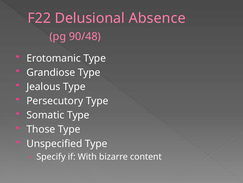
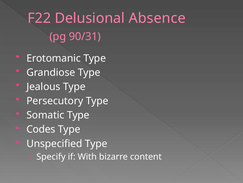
90/48: 90/48 -> 90/31
Those: Those -> Codes
